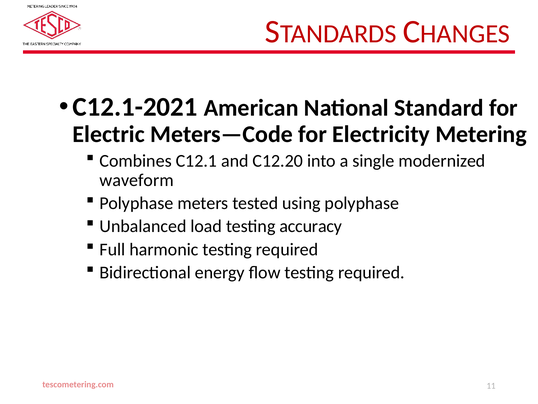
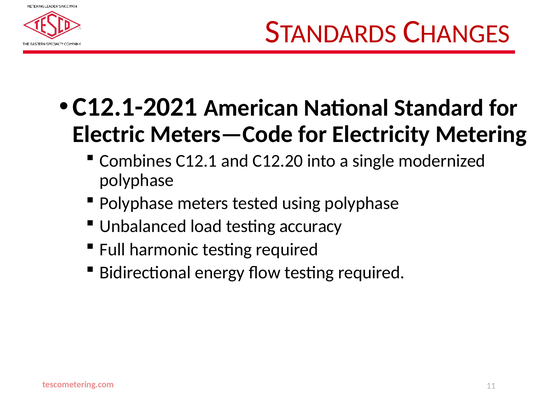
waveform at (137, 180): waveform -> polyphase
